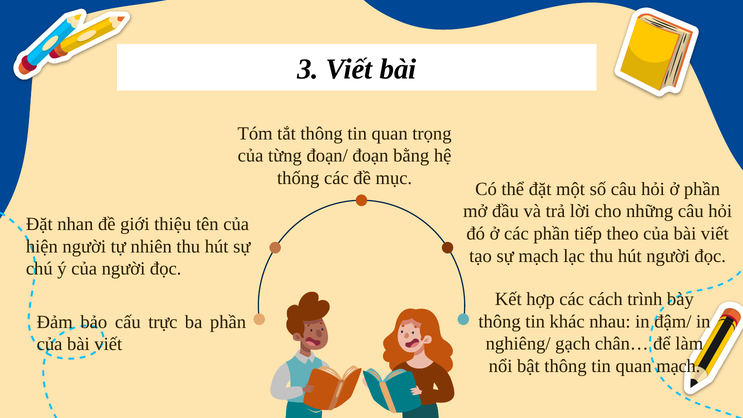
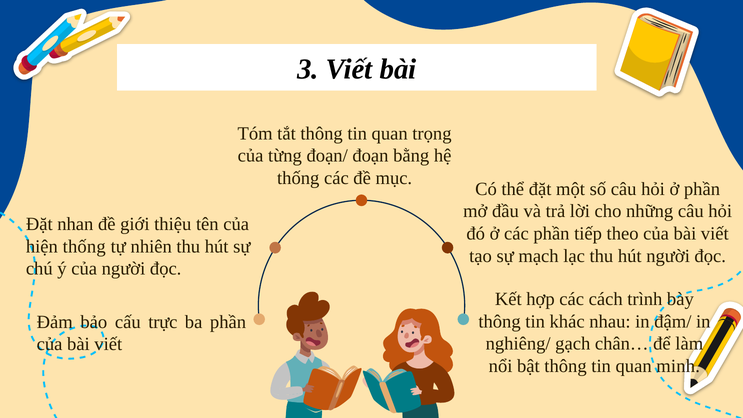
hiện người: người -> thống
quan mạch: mạch -> minh
